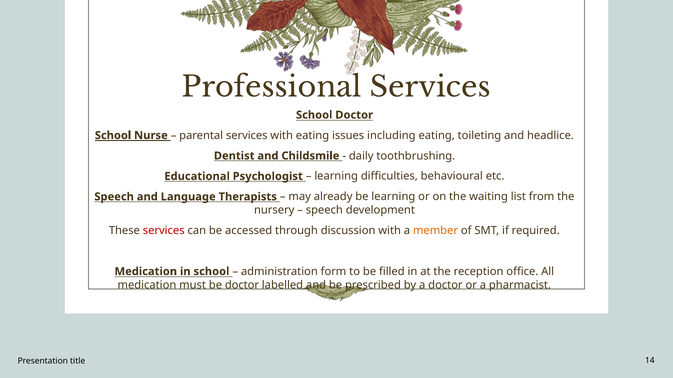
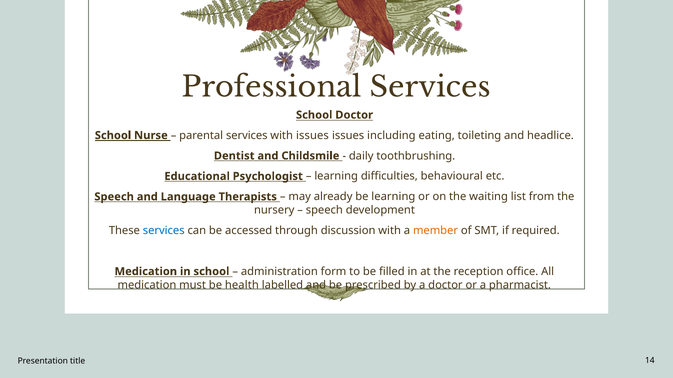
with eating: eating -> issues
services at (164, 231) colour: red -> blue
be doctor: doctor -> health
